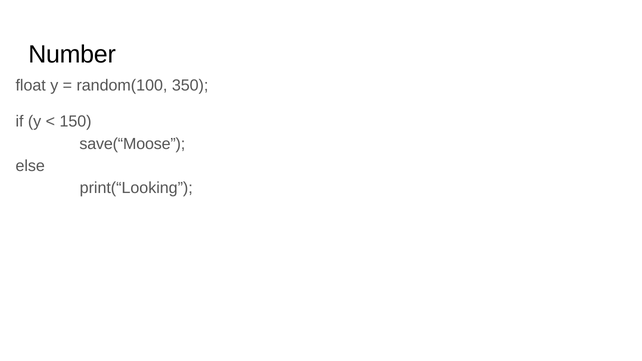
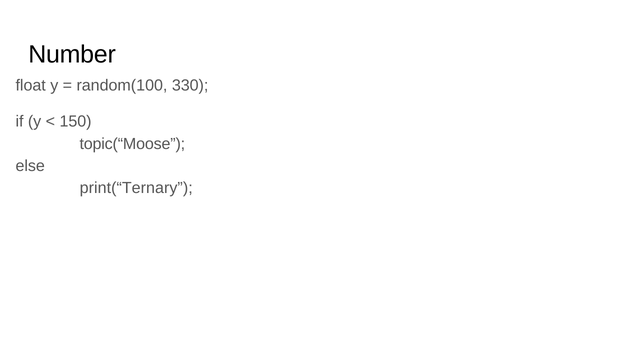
350: 350 -> 330
save(“Moose: save(“Moose -> topic(“Moose
print(“Looking: print(“Looking -> print(“Ternary
